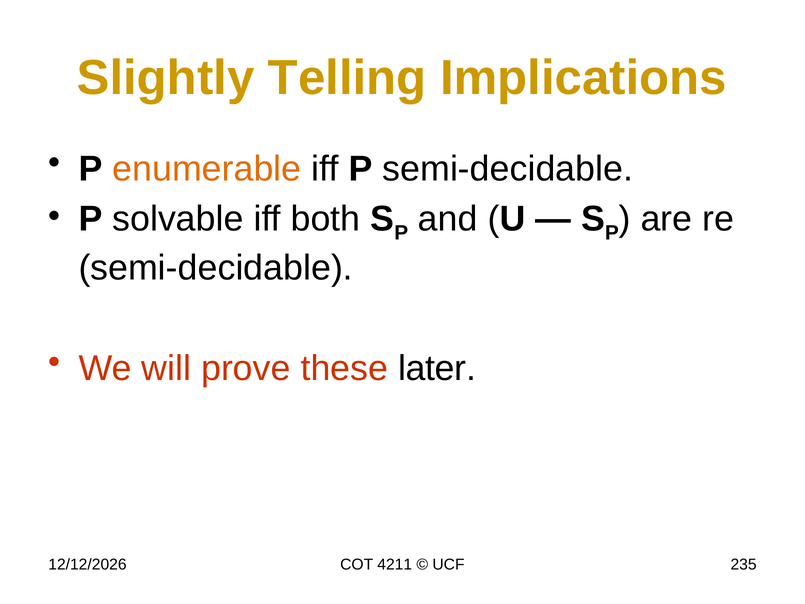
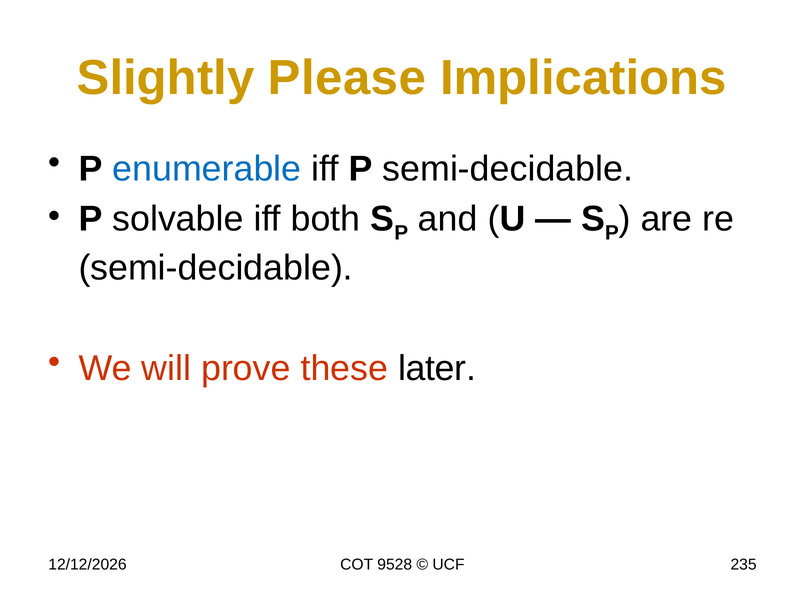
Telling: Telling -> Please
enumerable colour: orange -> blue
4211: 4211 -> 9528
